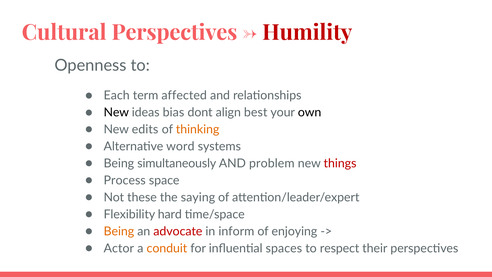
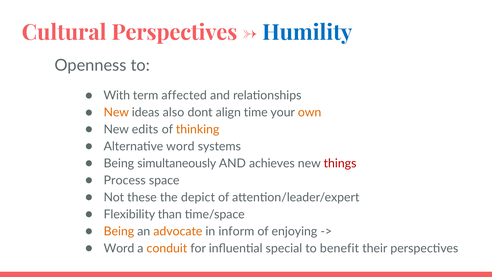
Humility colour: red -> blue
Each: Each -> With
New at (116, 112) colour: black -> orange
bias: bias -> also
best: best -> time
own colour: black -> orange
problem: problem -> achieves
saying: saying -> depict
hard: hard -> than
advocate colour: red -> orange
Actor at (119, 248): Actor -> Word
spaces: spaces -> special
respect: respect -> benefit
